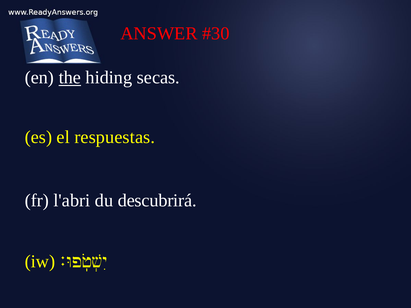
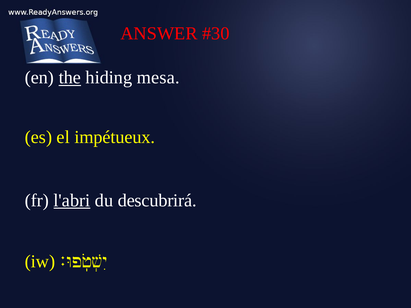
secas: secas -> mesa
respuestas: respuestas -> impétueux
l'abri underline: none -> present
